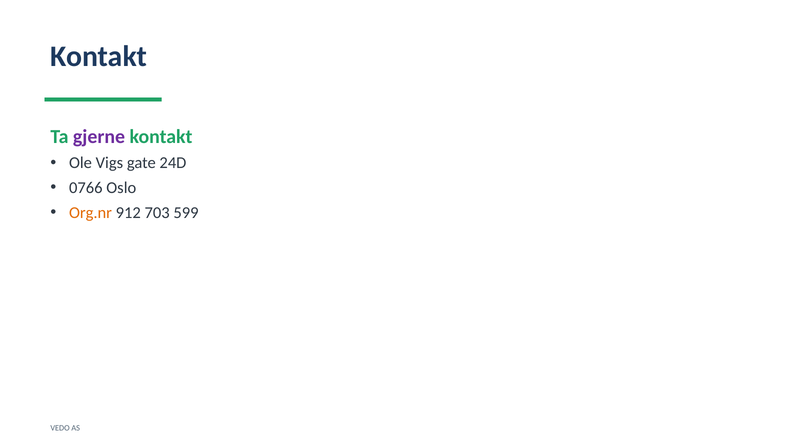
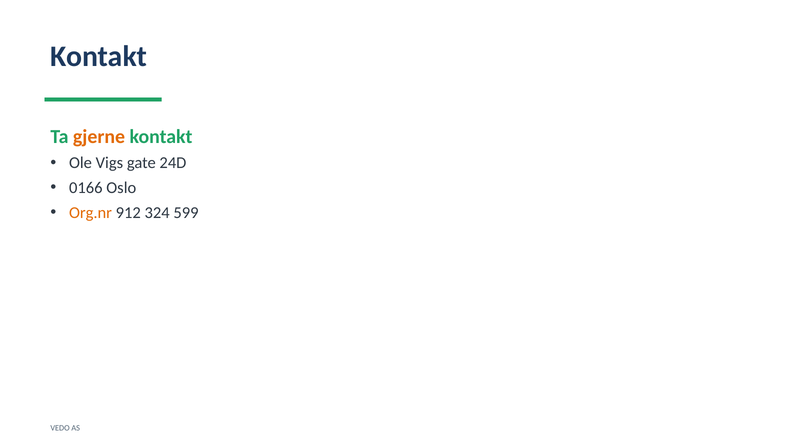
gjerne colour: purple -> orange
0766: 0766 -> 0166
703: 703 -> 324
